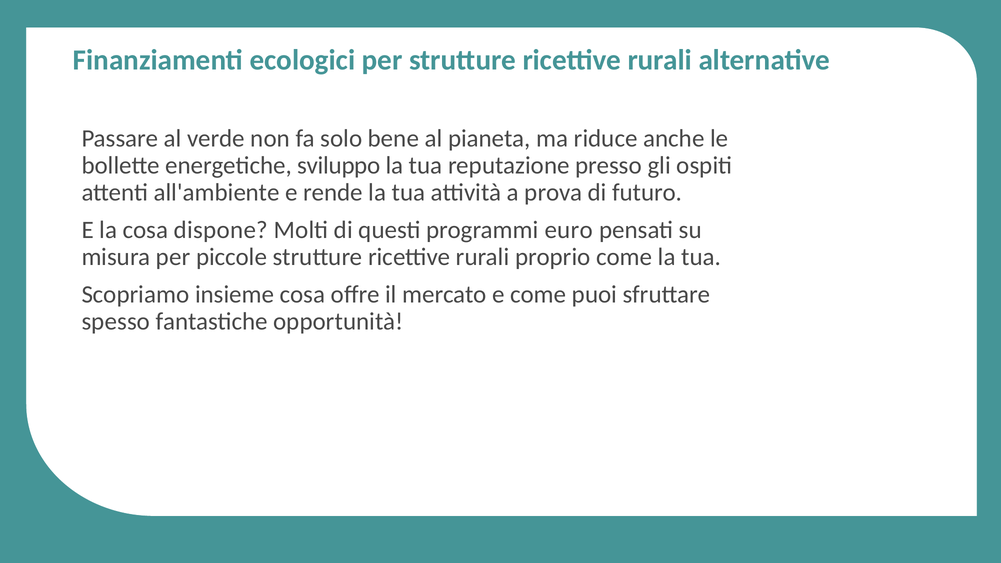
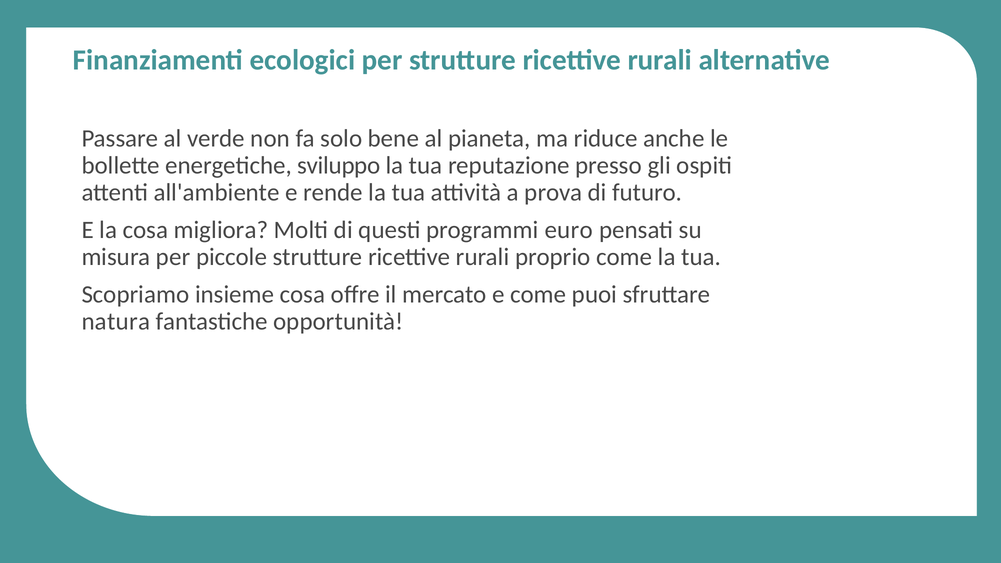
dispone: dispone -> migliora
spesso: spesso -> natura
